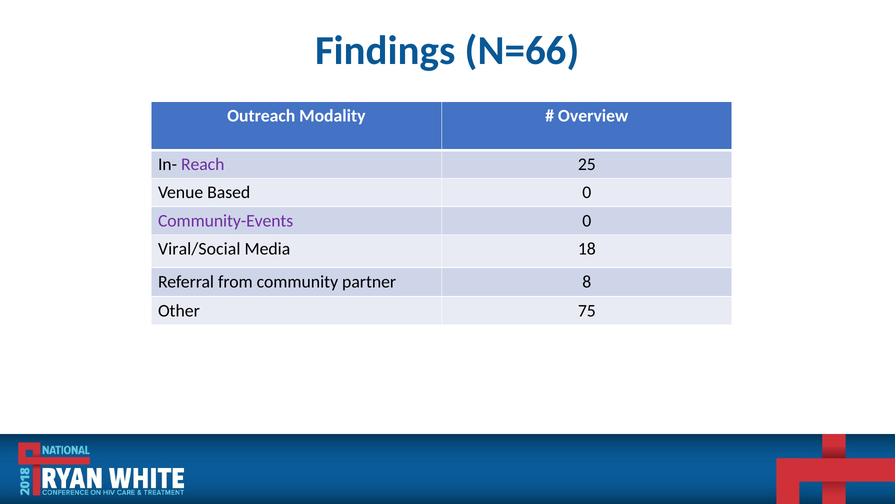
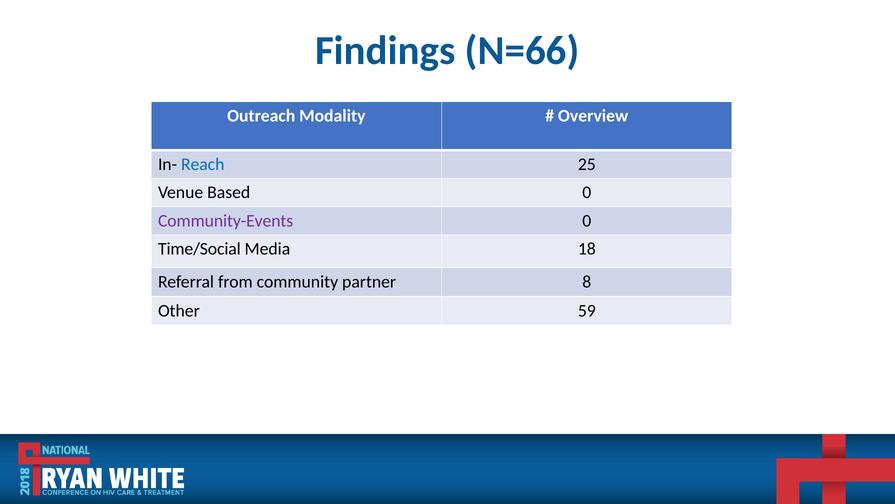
Reach colour: purple -> blue
Viral/Social: Viral/Social -> Time/Social
75: 75 -> 59
